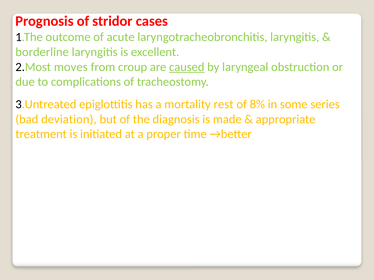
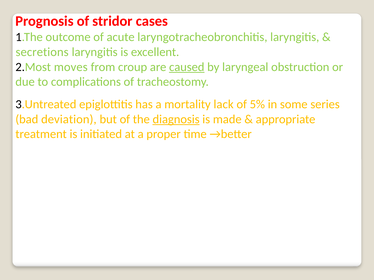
borderline: borderline -> secretions
rest: rest -> lack
8%: 8% -> 5%
diagnosis underline: none -> present
